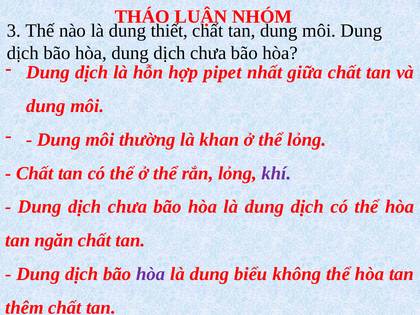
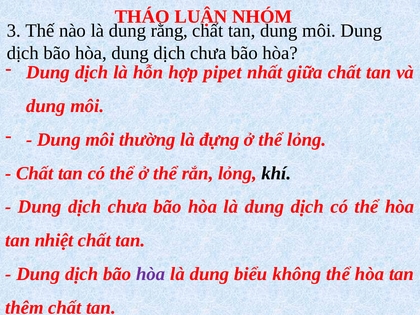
thiết: thiết -> rằng
khan: khan -> đựng
khí colour: purple -> black
ngăn: ngăn -> nhiệt
